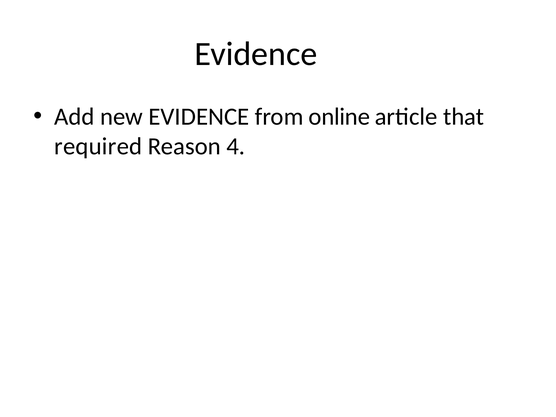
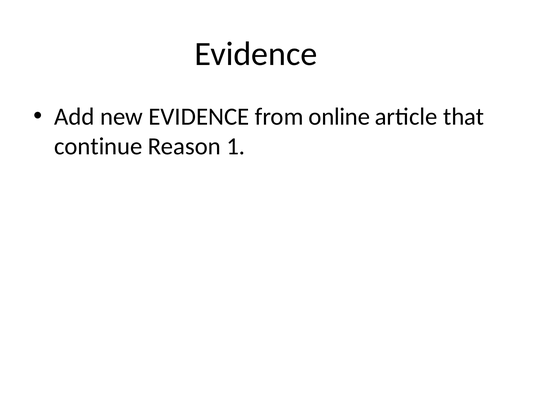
required: required -> continue
4: 4 -> 1
